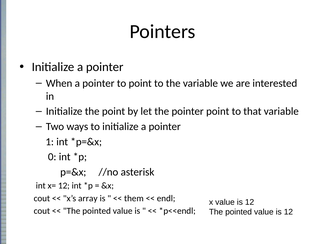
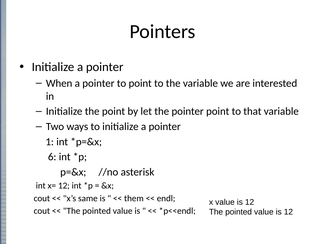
0: 0 -> 6
array: array -> same
